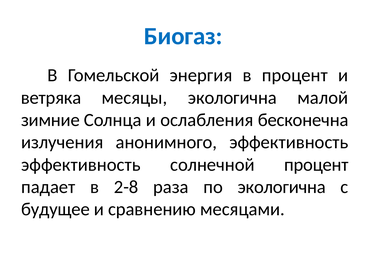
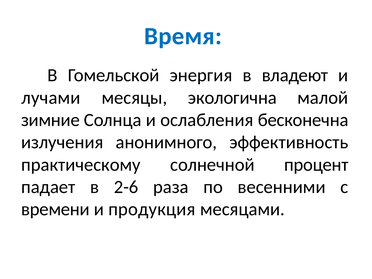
Биогаз: Биогаз -> Время
в процент: процент -> владеют
ветряка: ветряка -> лучами
эффективность at (81, 165): эффективность -> практическому
2-8: 2-8 -> 2-6
по экологична: экологична -> весенними
будущее: будущее -> времени
сравнению: сравнению -> продукция
